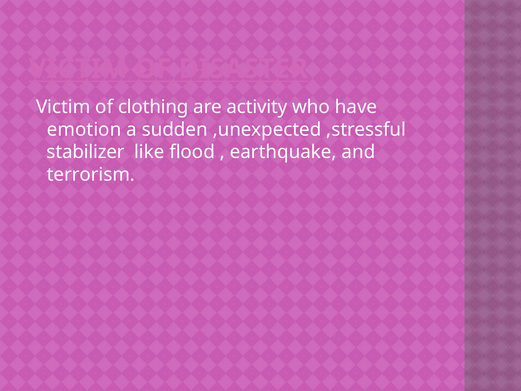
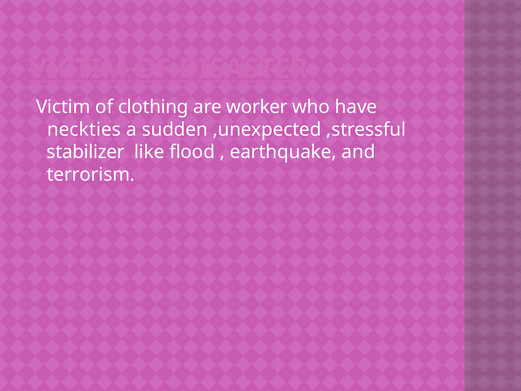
activity: activity -> worker
emotion: emotion -> neckties
